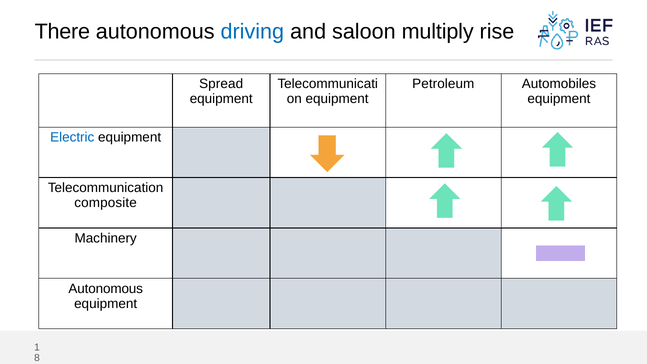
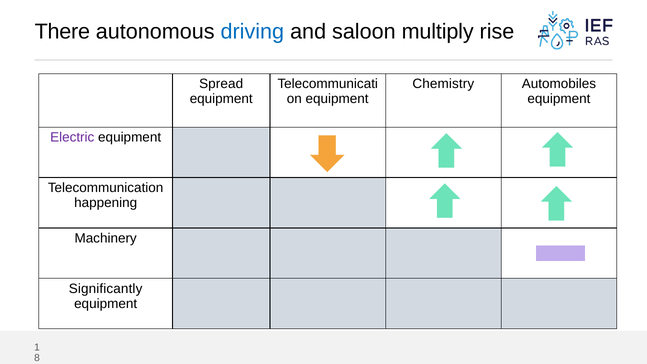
Petroleum: Petroleum -> Chemistry
Electric colour: blue -> purple
composite: composite -> happening
Autonomous at (106, 289): Autonomous -> Significantly
